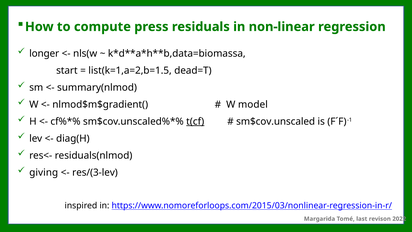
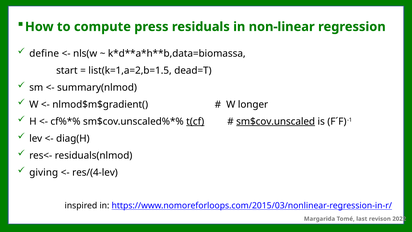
longer: longer -> define
model: model -> longer
sm$cov.unscaled underline: none -> present
res/(3-lev: res/(3-lev -> res/(4-lev
